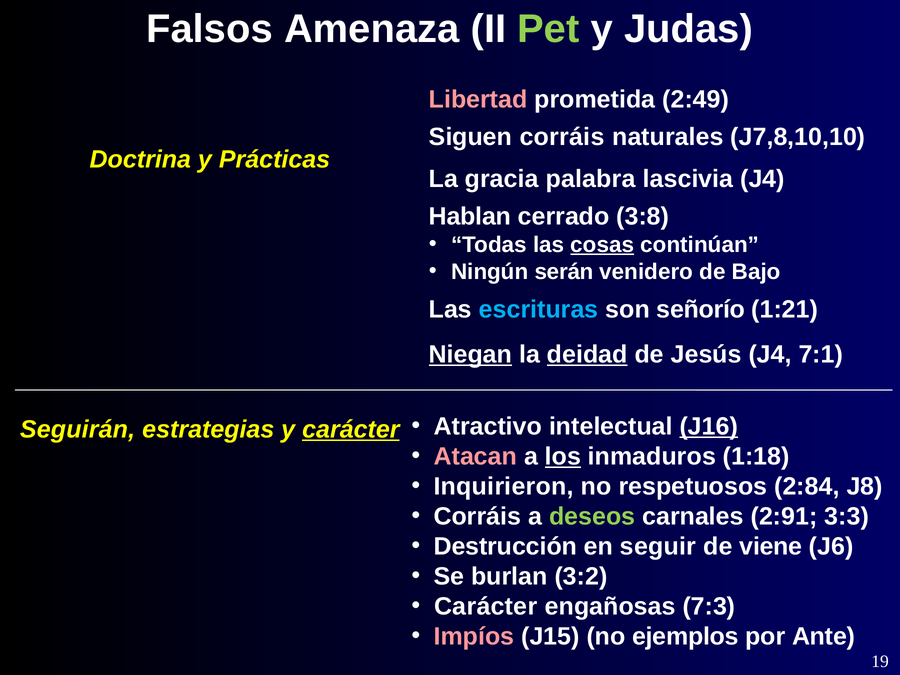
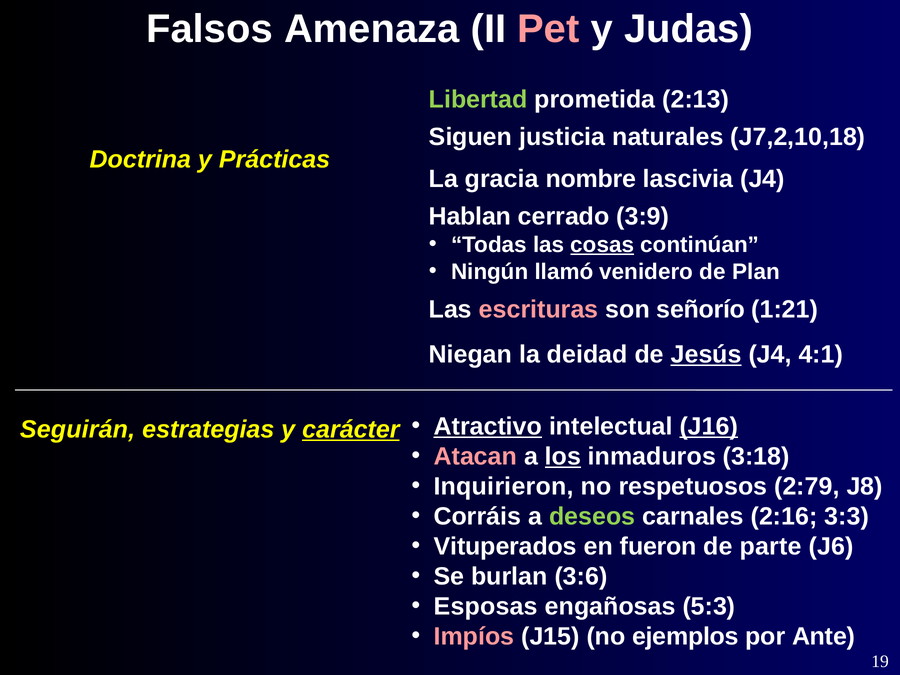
Pet colour: light green -> pink
Libertad colour: pink -> light green
2:49: 2:49 -> 2:13
Siguen corráis: corráis -> justicia
J7,8,10,10: J7,8,10,10 -> J7,2,10,18
palabra: palabra -> nombre
3:8: 3:8 -> 3:9
serán: serán -> llamó
Bajo: Bajo -> Plan
escrituras colour: light blue -> pink
Niegan underline: present -> none
deidad underline: present -> none
Jesús underline: none -> present
7:1: 7:1 -> 4:1
Atractivo underline: none -> present
1:18: 1:18 -> 3:18
2:84: 2:84 -> 2:79
2:91: 2:91 -> 2:16
Destrucción: Destrucción -> Vituperados
seguir: seguir -> fueron
viene: viene -> parte
3:2: 3:2 -> 3:6
Carácter at (486, 606): Carácter -> Esposas
7:3: 7:3 -> 5:3
